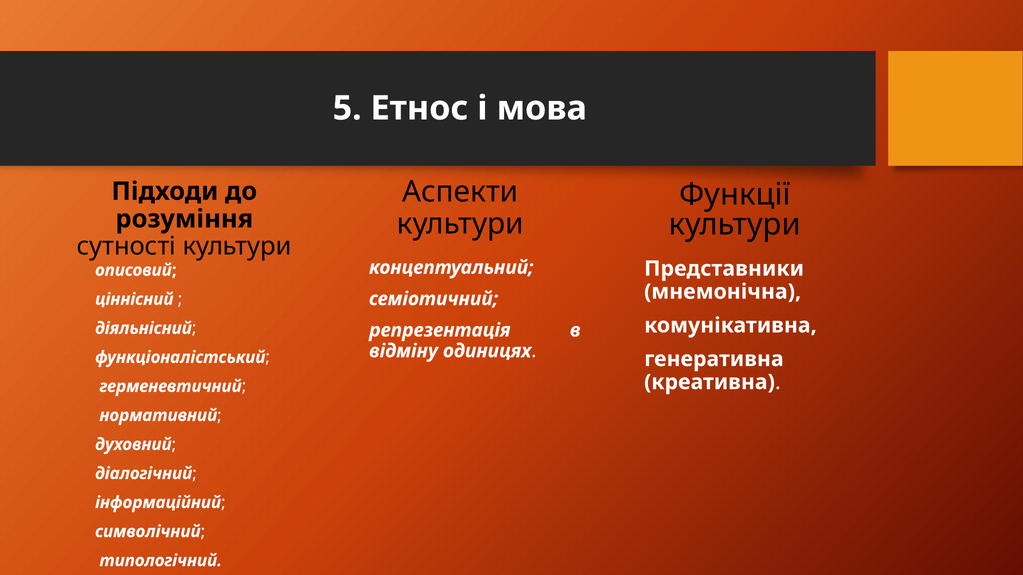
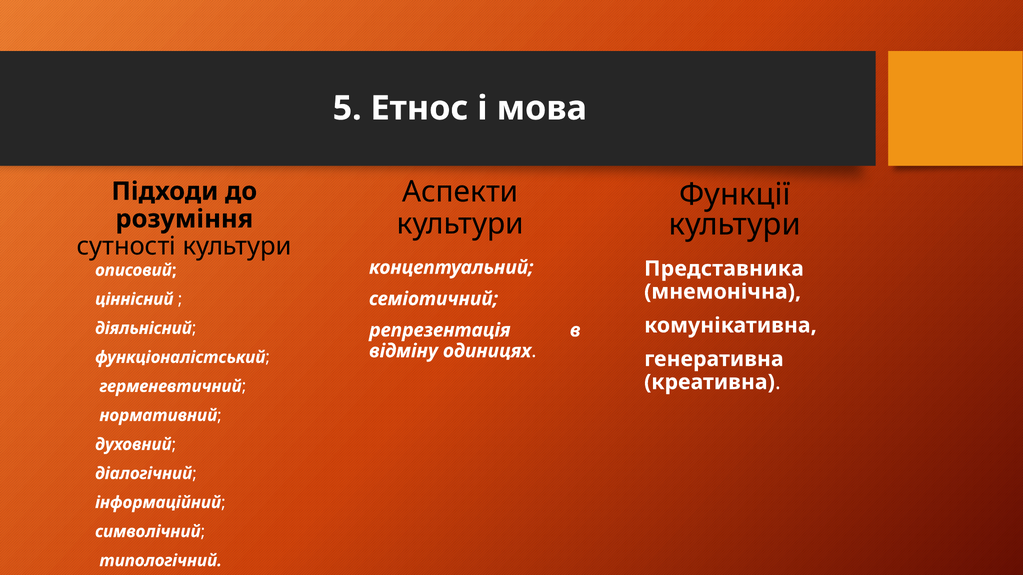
Представники: Представники -> Представника
